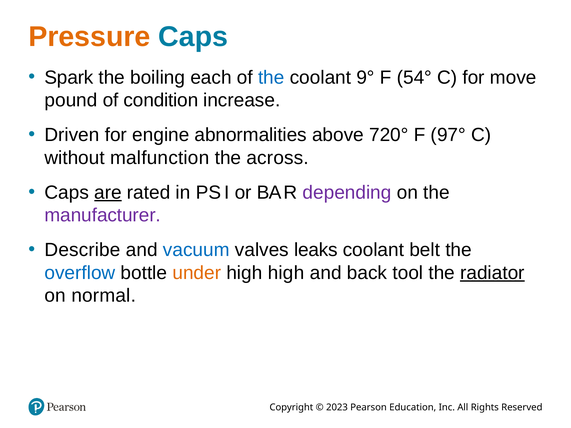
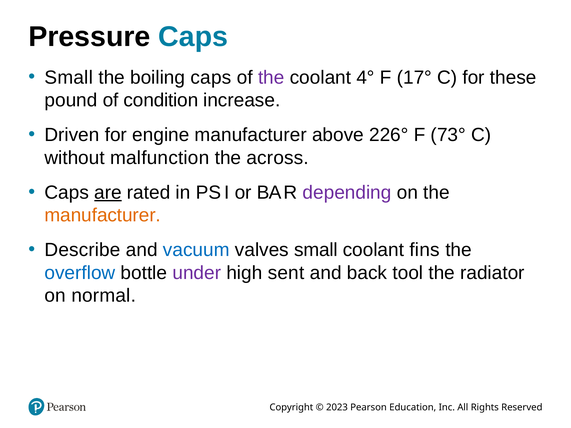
Pressure colour: orange -> black
Spark at (69, 77): Spark -> Small
boiling each: each -> caps
the at (271, 77) colour: blue -> purple
9°: 9° -> 4°
54°: 54° -> 17°
move: move -> these
engine abnormalities: abnormalities -> manufacturer
720°: 720° -> 226°
97°: 97° -> 73°
manufacturer at (103, 215) colour: purple -> orange
valves leaks: leaks -> small
belt: belt -> fins
under colour: orange -> purple
high high: high -> sent
radiator underline: present -> none
